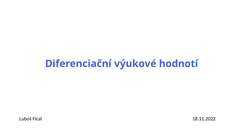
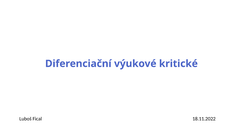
hodnotí: hodnotí -> kritické
